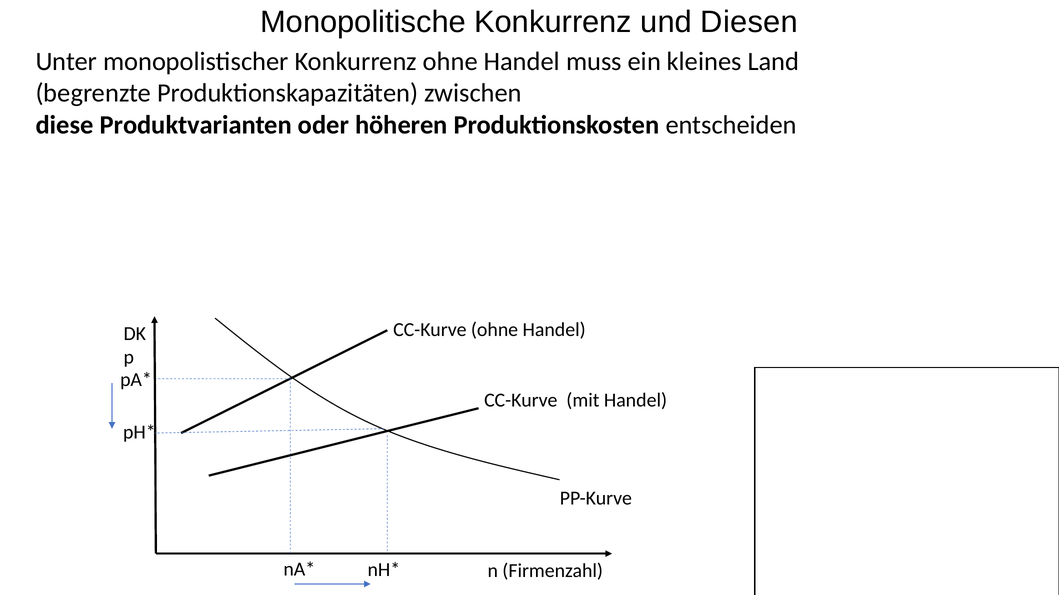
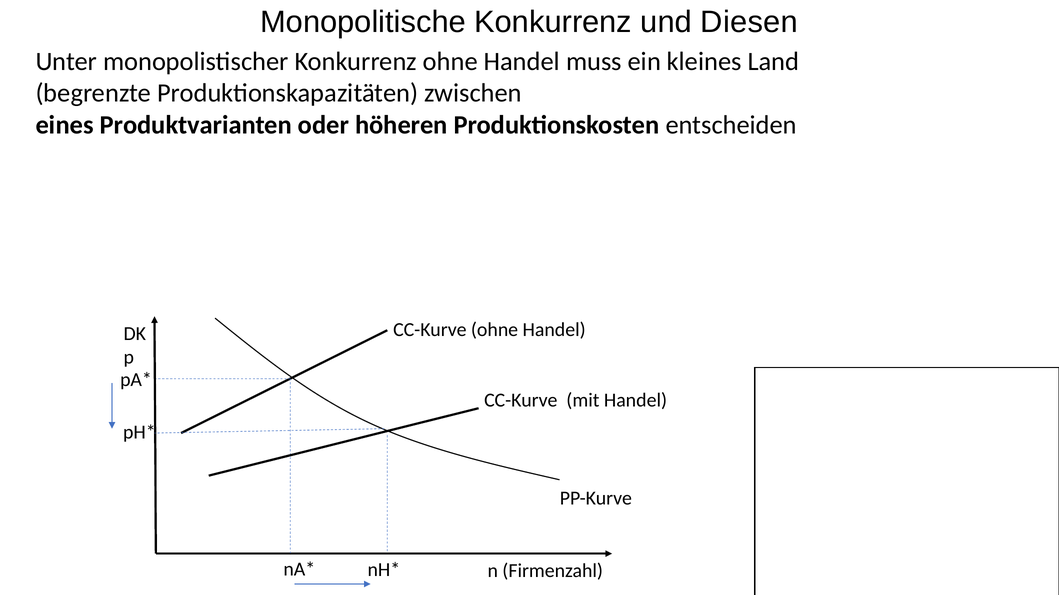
diese: diese -> eines
